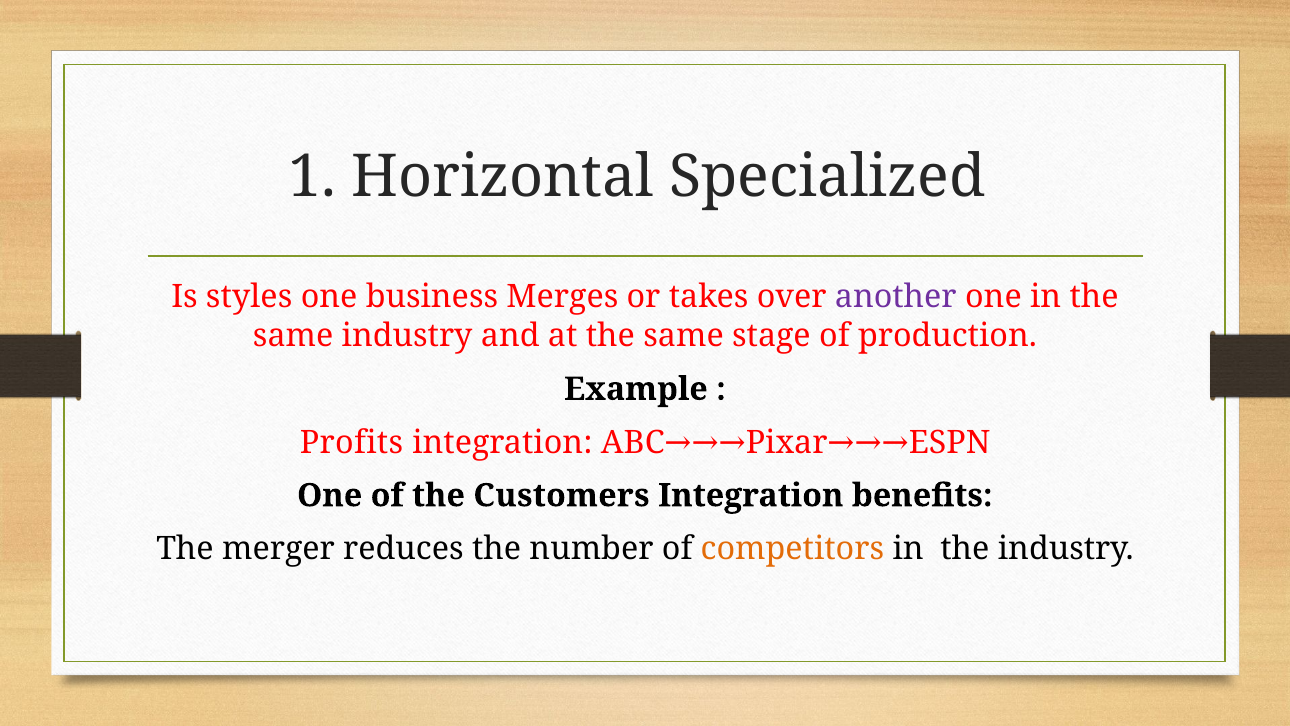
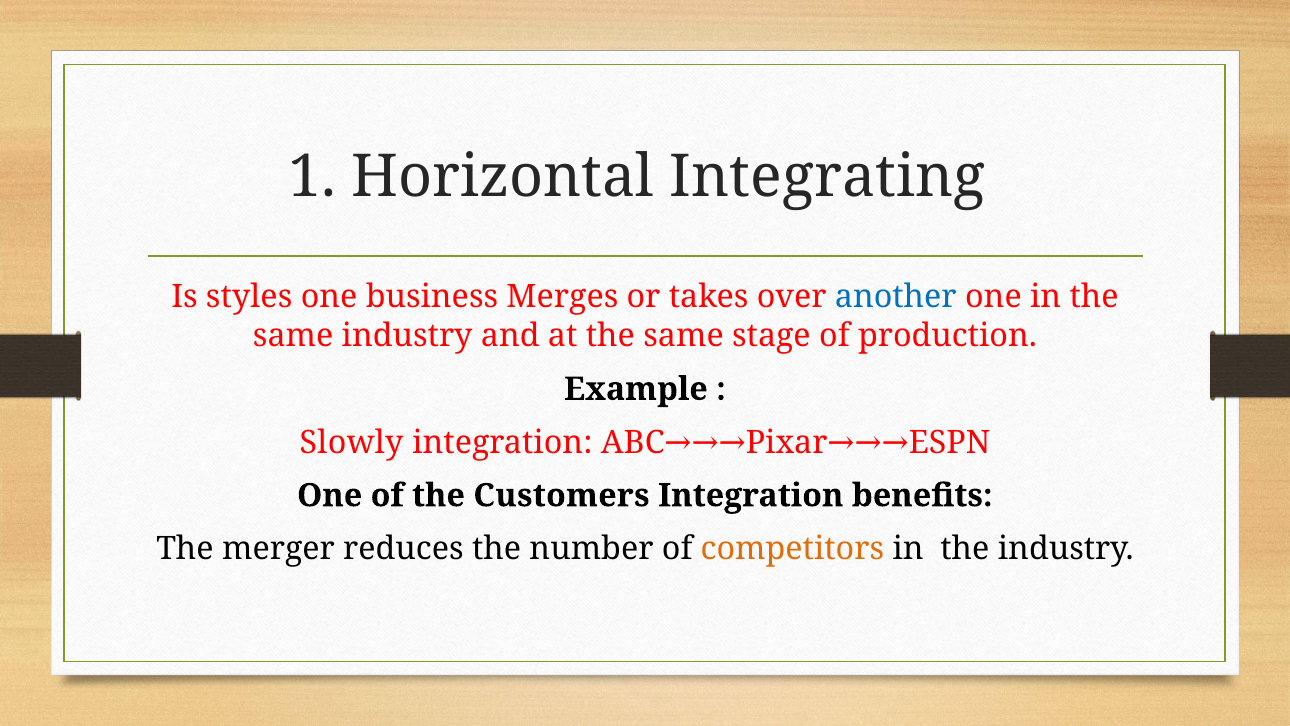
Specialized: Specialized -> Integrating
another colour: purple -> blue
Profits: Profits -> Slowly
